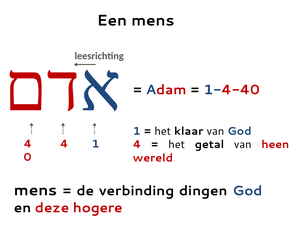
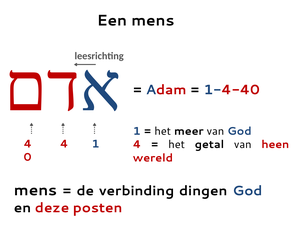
klaar: klaar -> meer
hogere: hogere -> posten
